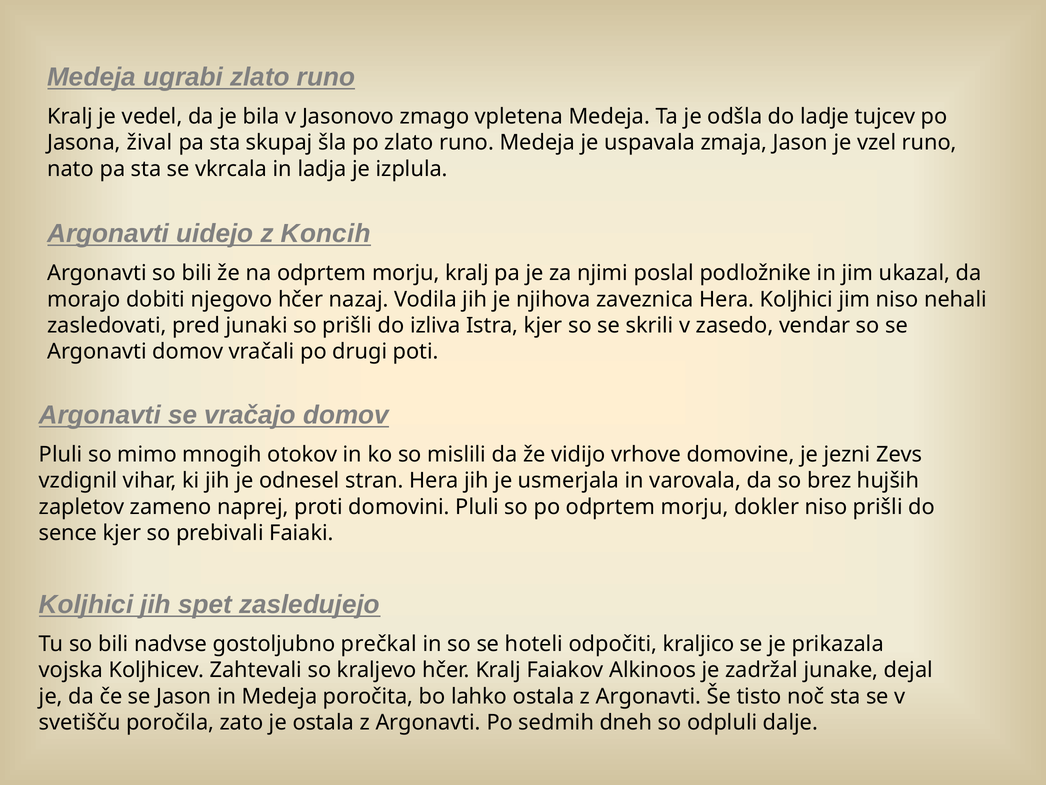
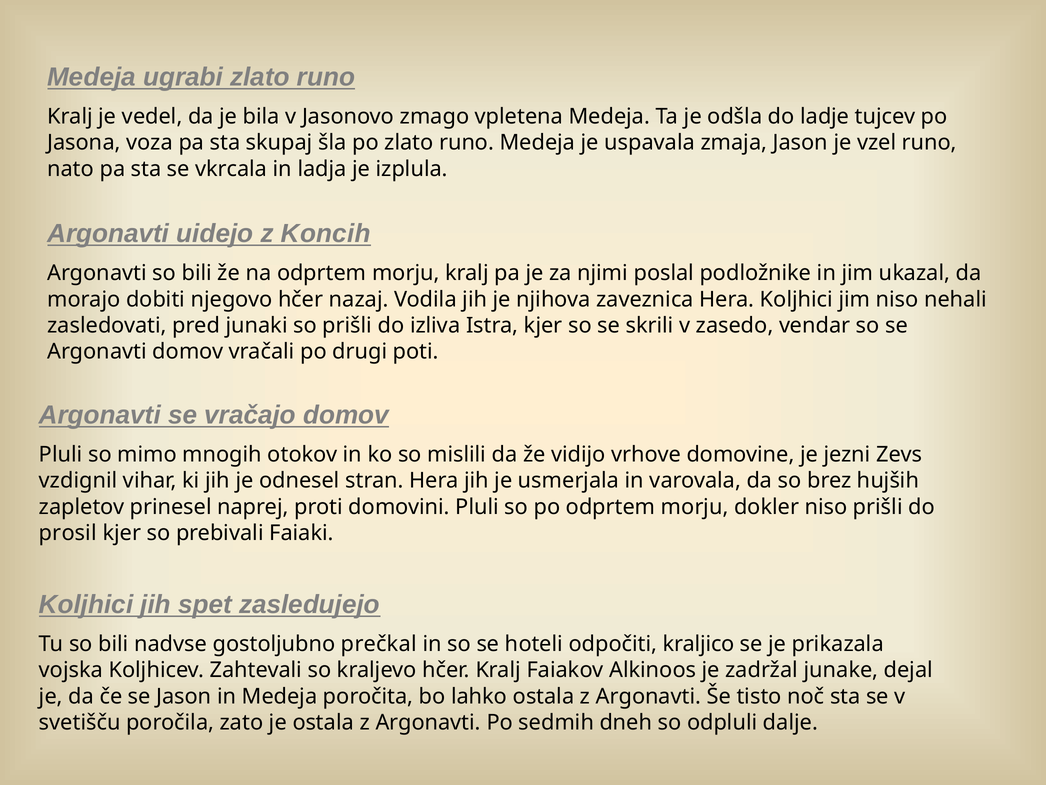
žival: žival -> voza
zameno: zameno -> prinesel
sence: sence -> prosil
